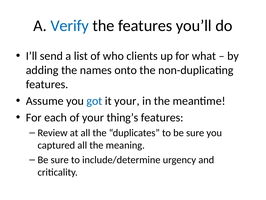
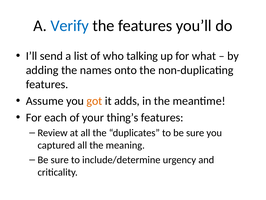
clients: clients -> talking
got colour: blue -> orange
it your: your -> adds
